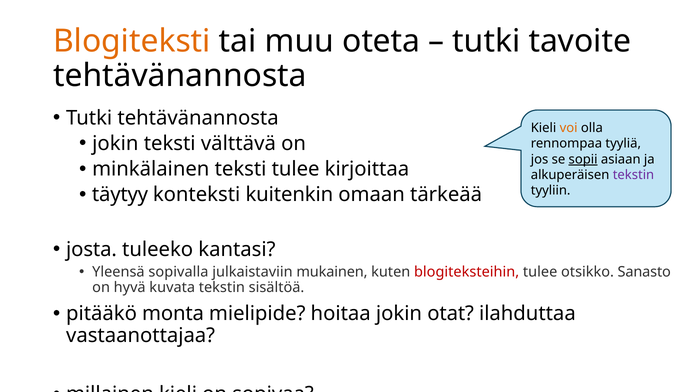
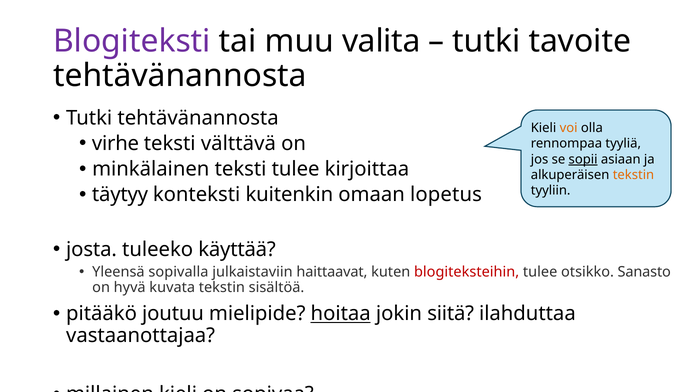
Blogiteksti colour: orange -> purple
oteta: oteta -> valita
jokin at (115, 143): jokin -> virhe
tekstin at (633, 175) colour: purple -> orange
tärkeää: tärkeää -> lopetus
kantasi: kantasi -> käyttää
mukainen: mukainen -> haittaavat
monta: monta -> joutuu
hoitaa underline: none -> present
otat: otat -> siitä
